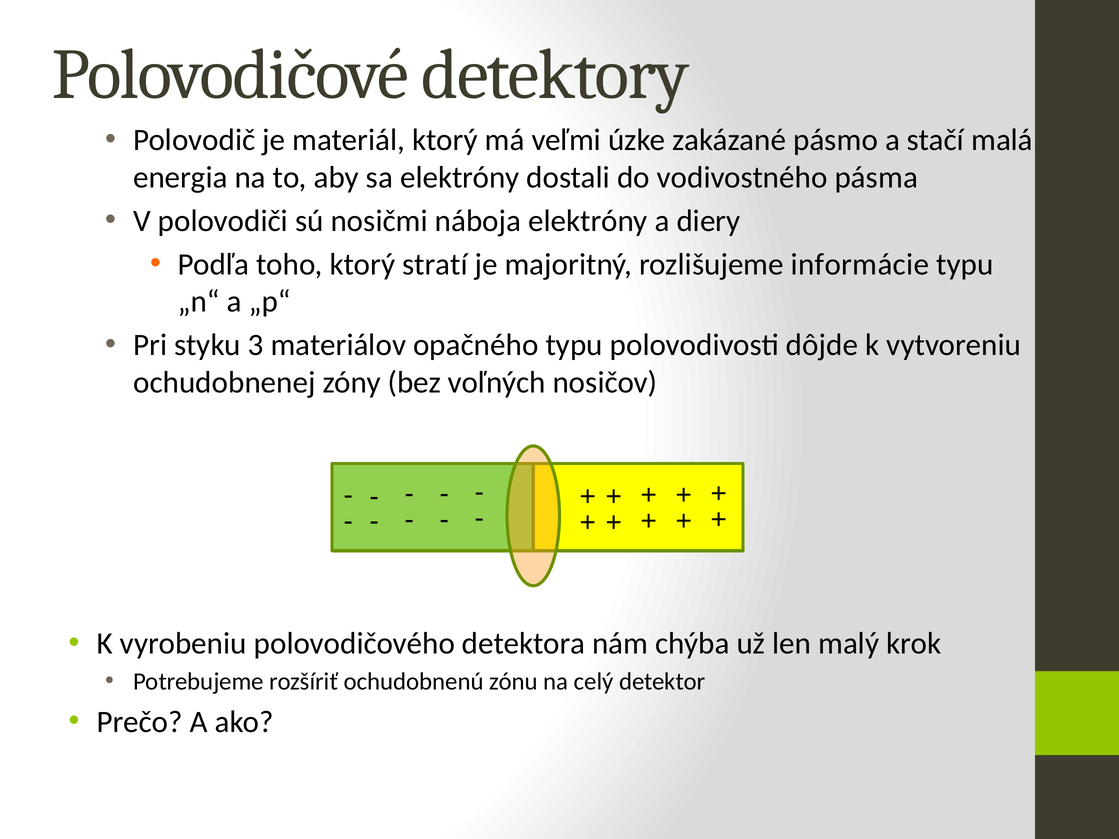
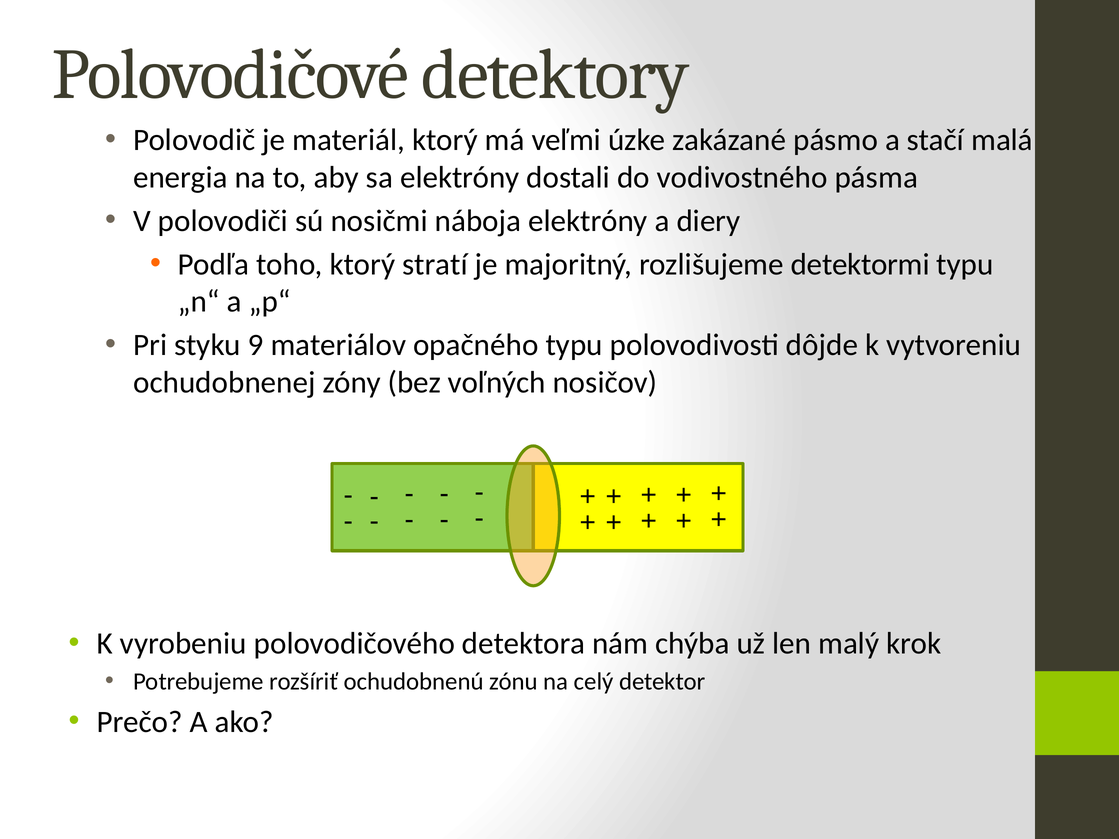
informácie: informácie -> detektormi
3: 3 -> 9
